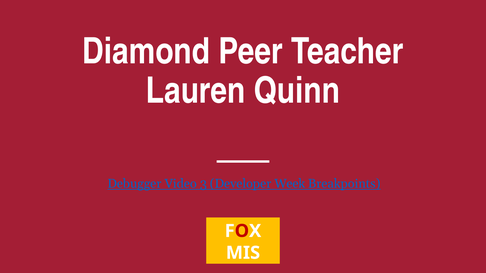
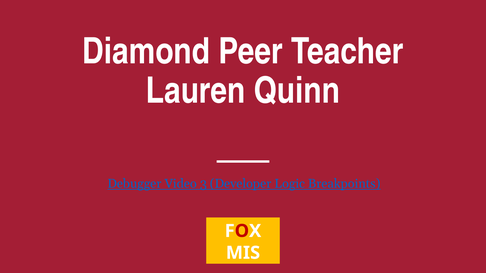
Week: Week -> Logic
